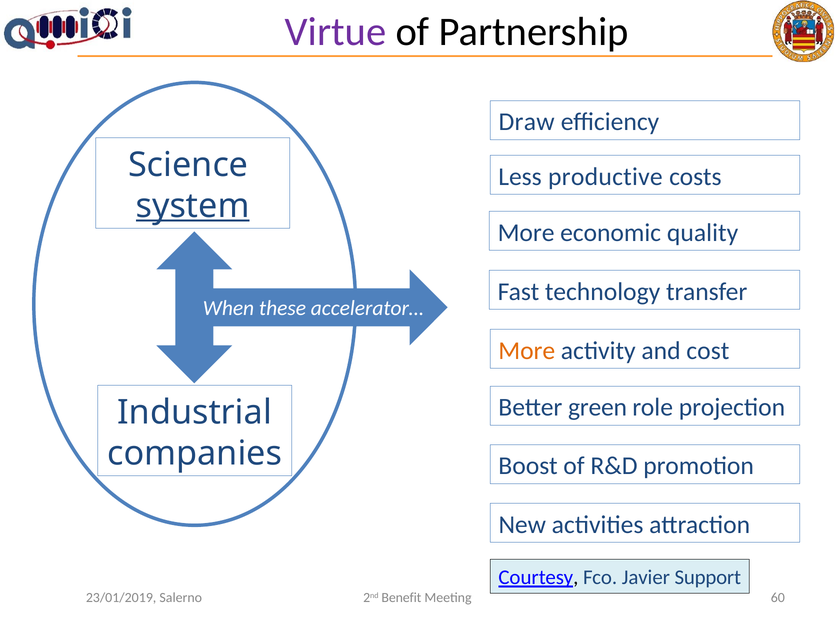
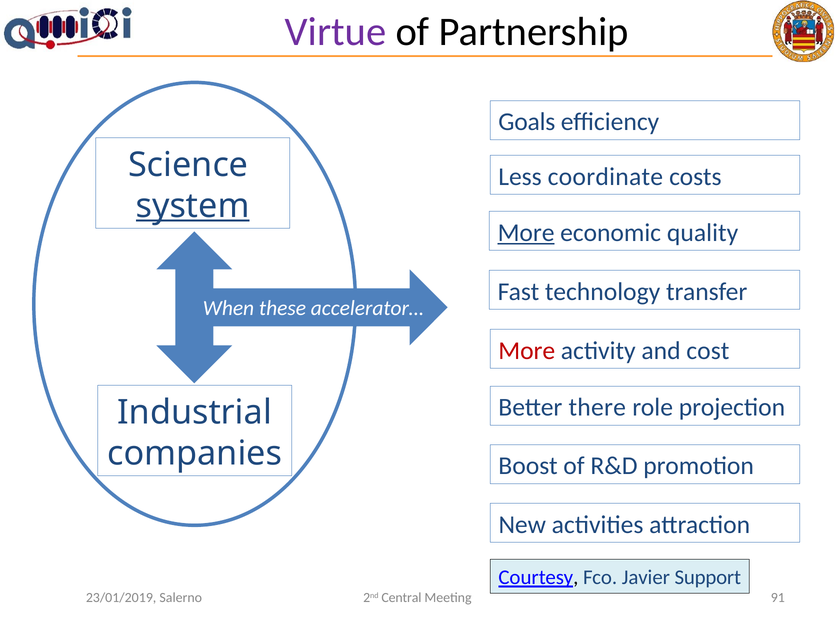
Draw: Draw -> Goals
productive: productive -> coordinate
More at (526, 233) underline: none -> present
More at (527, 351) colour: orange -> red
green: green -> there
Benefit: Benefit -> Central
60: 60 -> 91
